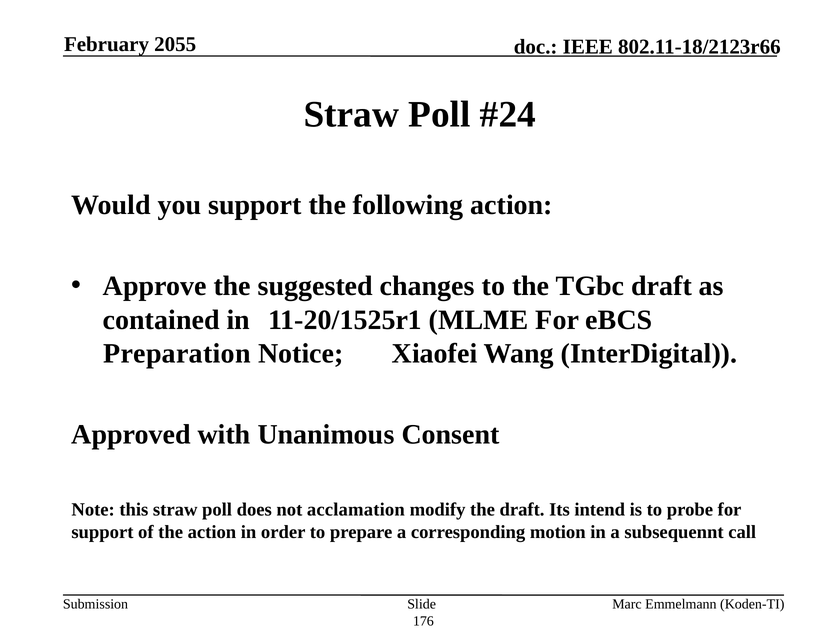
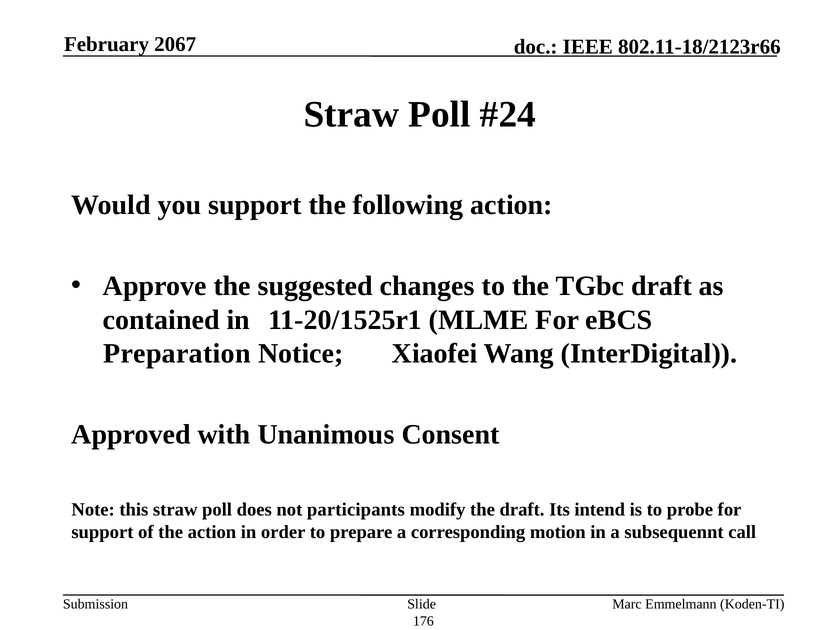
2055: 2055 -> 2067
acclamation: acclamation -> participants
